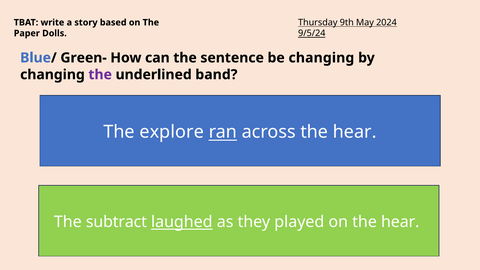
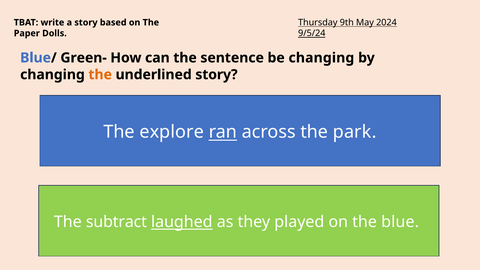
the at (100, 75) colour: purple -> orange
underlined band: band -> story
across the hear: hear -> park
on the hear: hear -> blue
